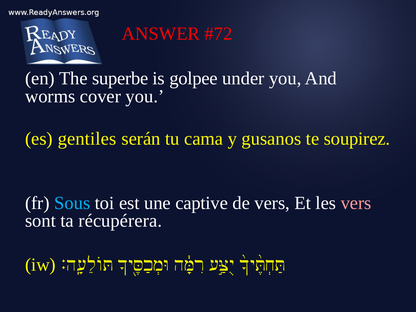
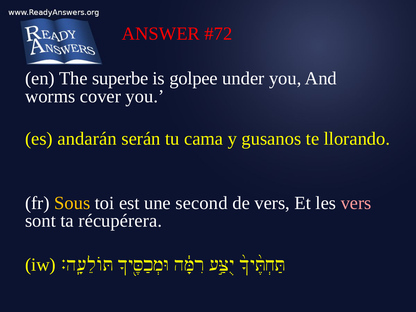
gentiles: gentiles -> andarán
soupirez: soupirez -> llorando
Sous colour: light blue -> yellow
captive: captive -> second
